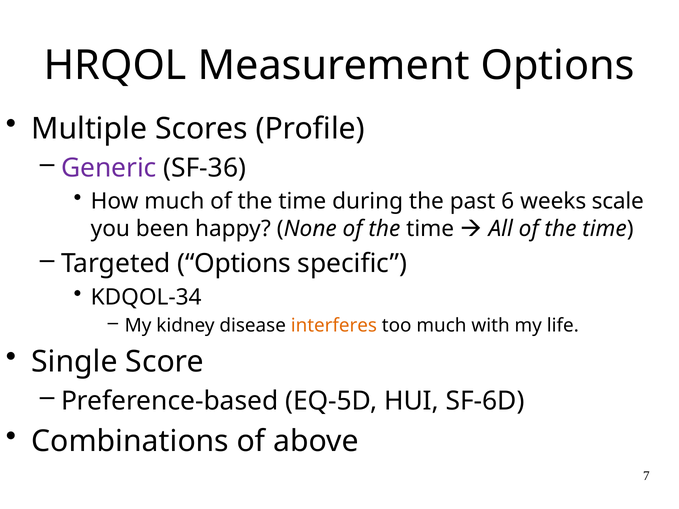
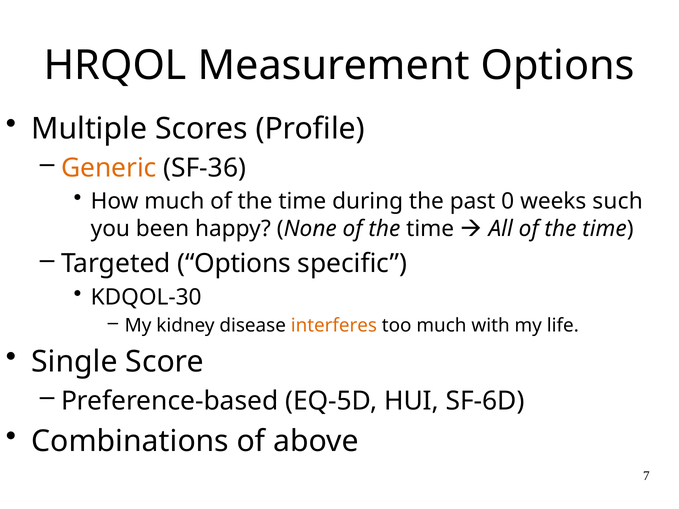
Generic colour: purple -> orange
6: 6 -> 0
scale: scale -> such
KDQOL-34: KDQOL-34 -> KDQOL-30
